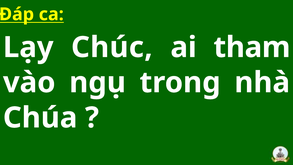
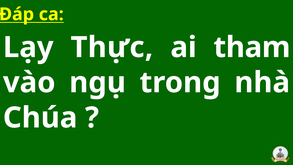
Chúc: Chúc -> Thực
